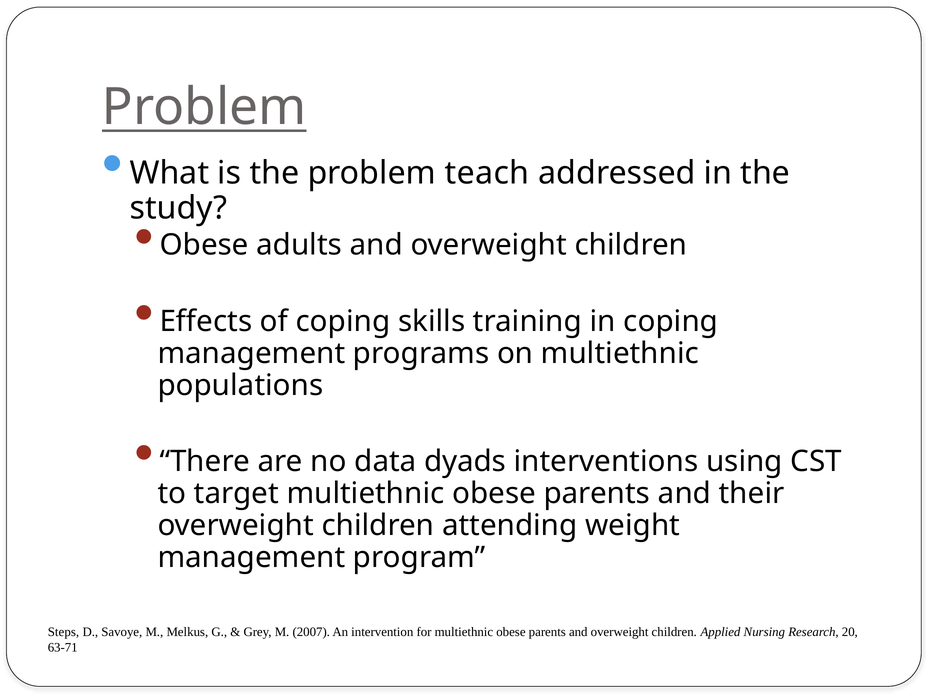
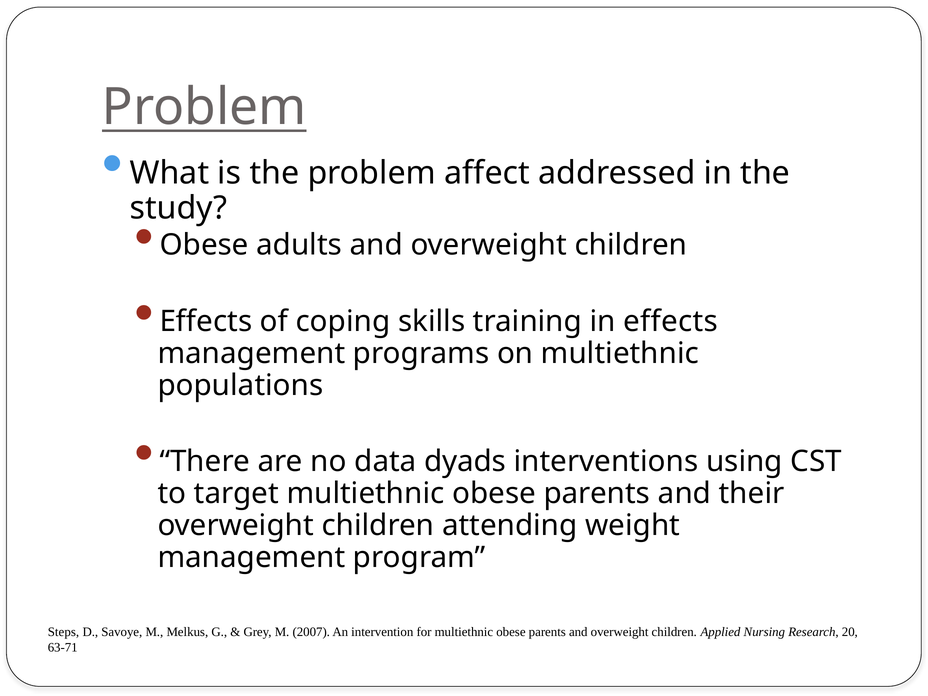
teach: teach -> affect
in coping: coping -> effects
